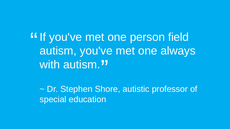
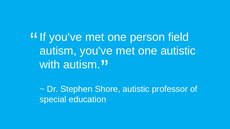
one always: always -> autistic
